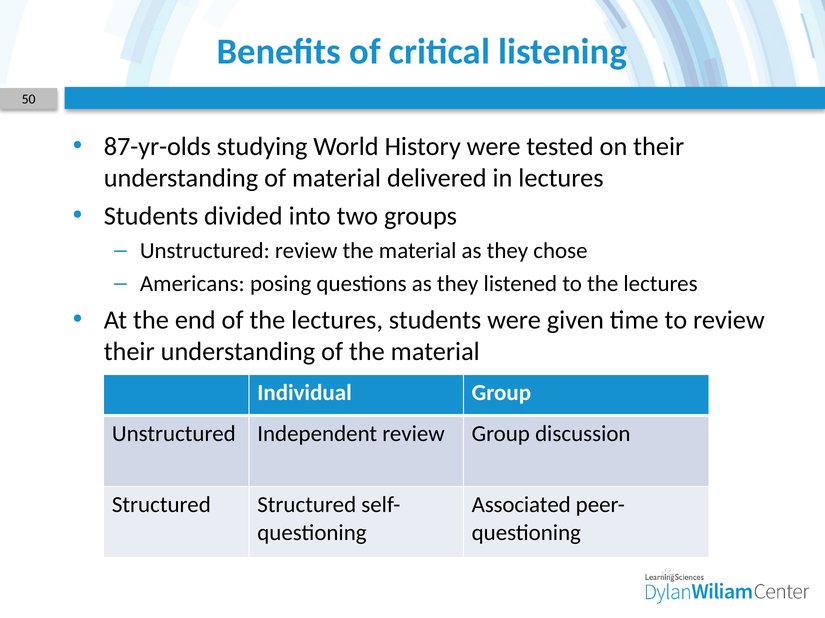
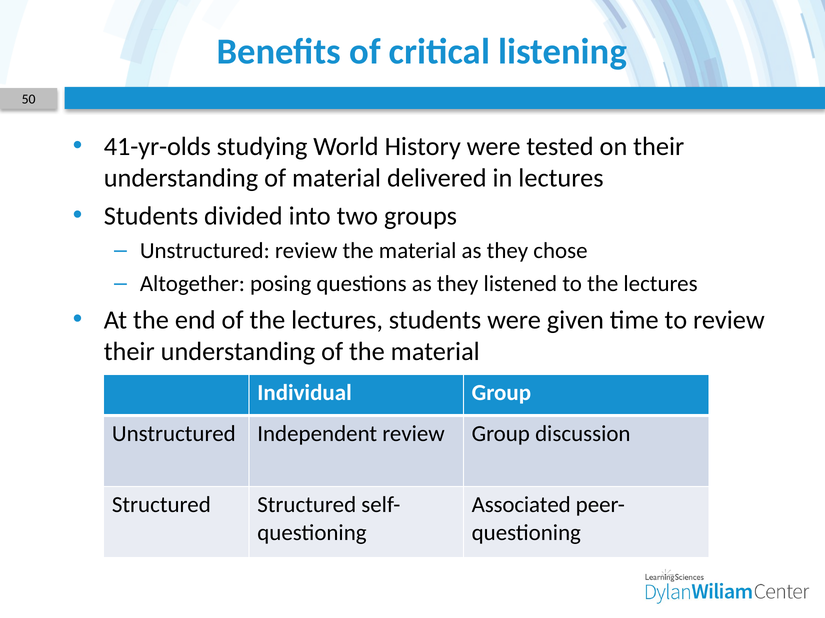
87-yr-olds: 87-yr-olds -> 41-yr-olds
Americans: Americans -> Altogether
